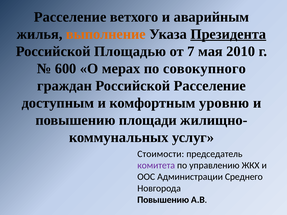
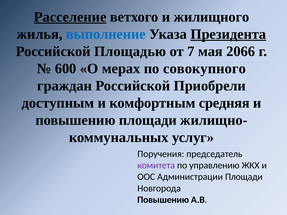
Расселение at (70, 17) underline: none -> present
аварийным: аварийным -> жилищного
выполнение colour: orange -> blue
2010: 2010 -> 2066
Российской Расселение: Расселение -> Приобрели
уровню: уровню -> средняя
Стоимости: Стоимости -> Поручения
Администрации Среднего: Среднего -> Площади
